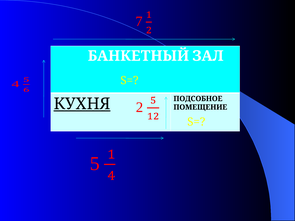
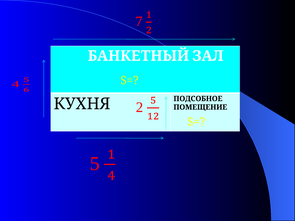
КУХНЯ underline: present -> none
